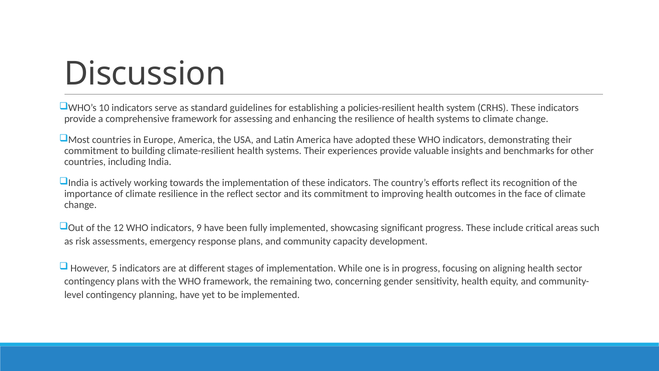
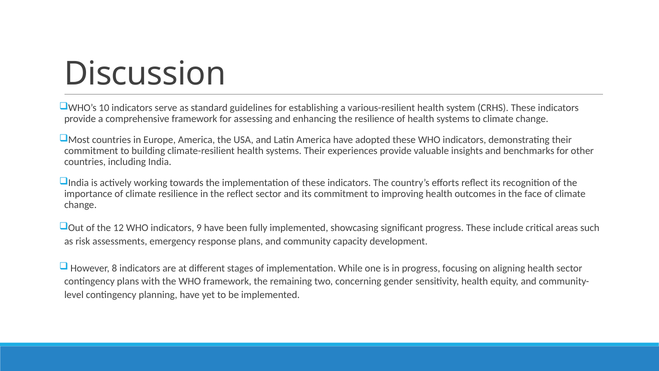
policies-resilient: policies-resilient -> various-resilient
5: 5 -> 8
